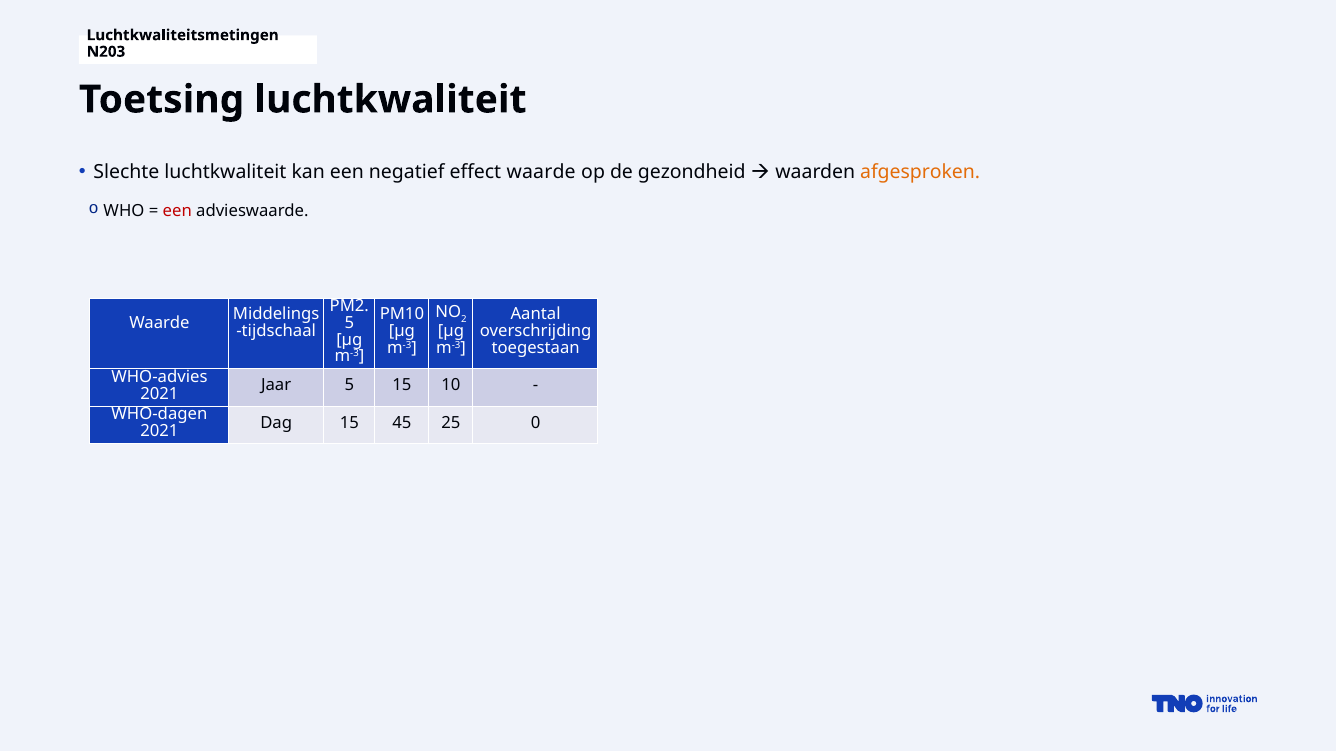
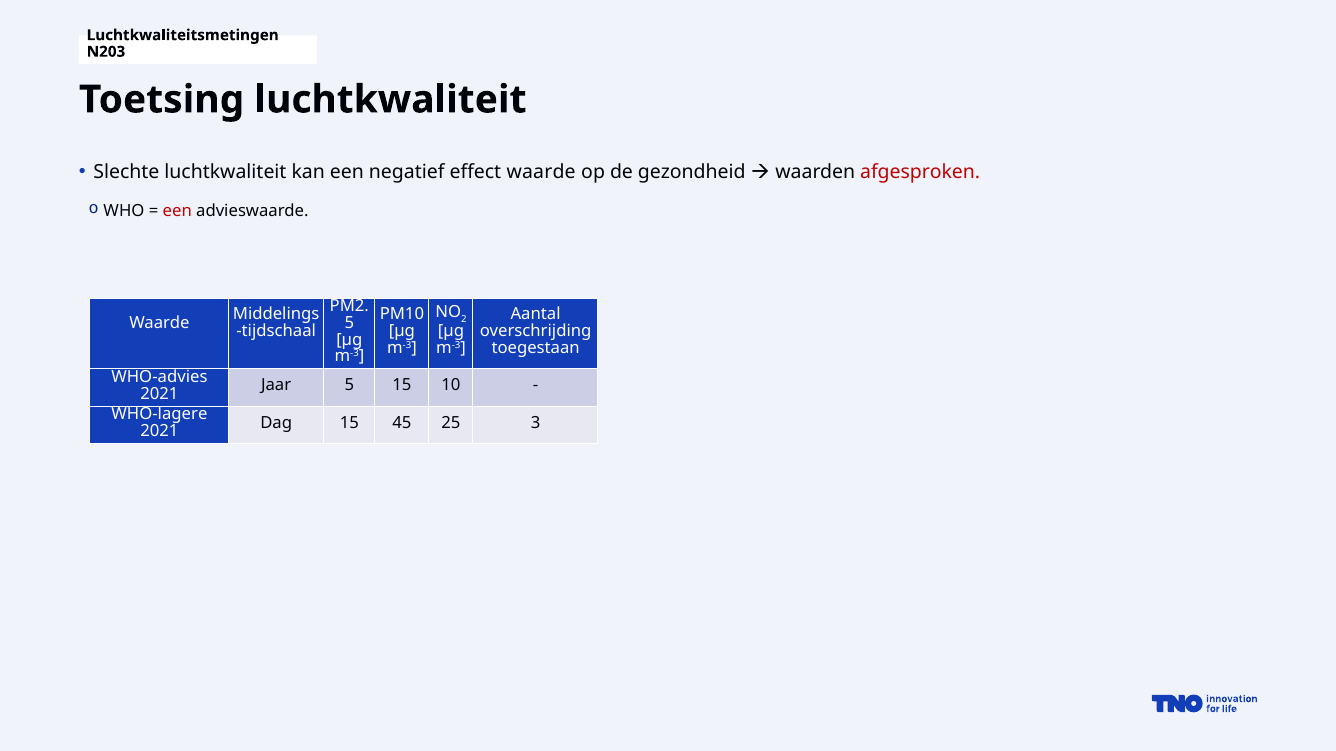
afgesproken colour: orange -> red
WHO-dagen: WHO-dagen -> WHO-lagere
0: 0 -> 3
